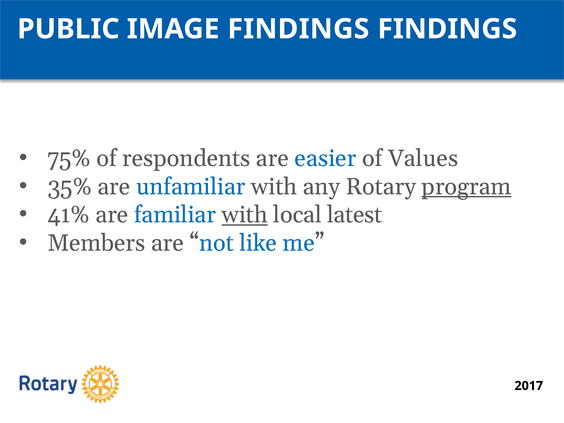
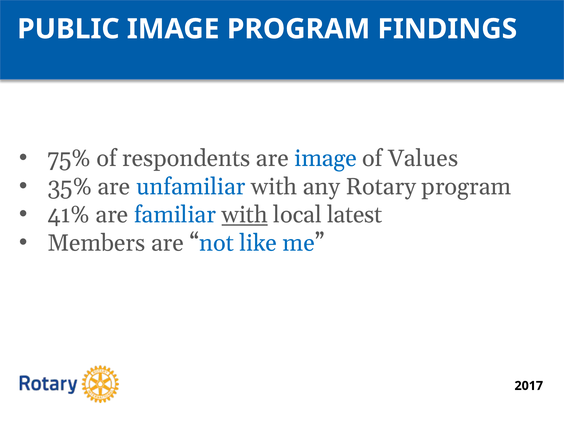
IMAGE FINDINGS: FINDINGS -> PROGRAM
are easier: easier -> image
program at (466, 187) underline: present -> none
